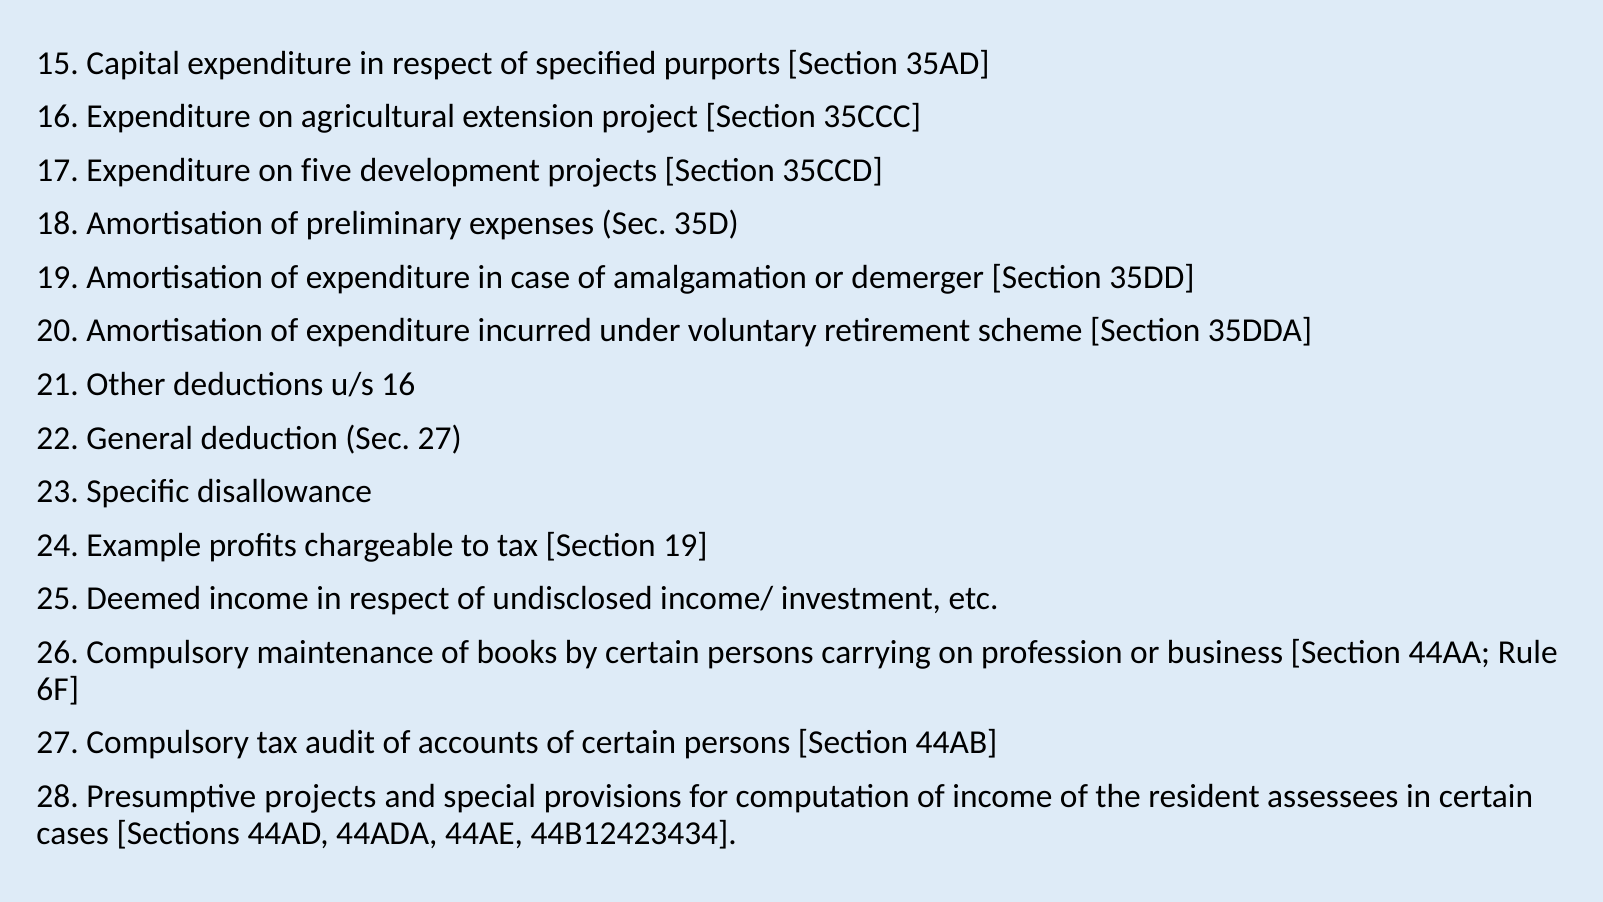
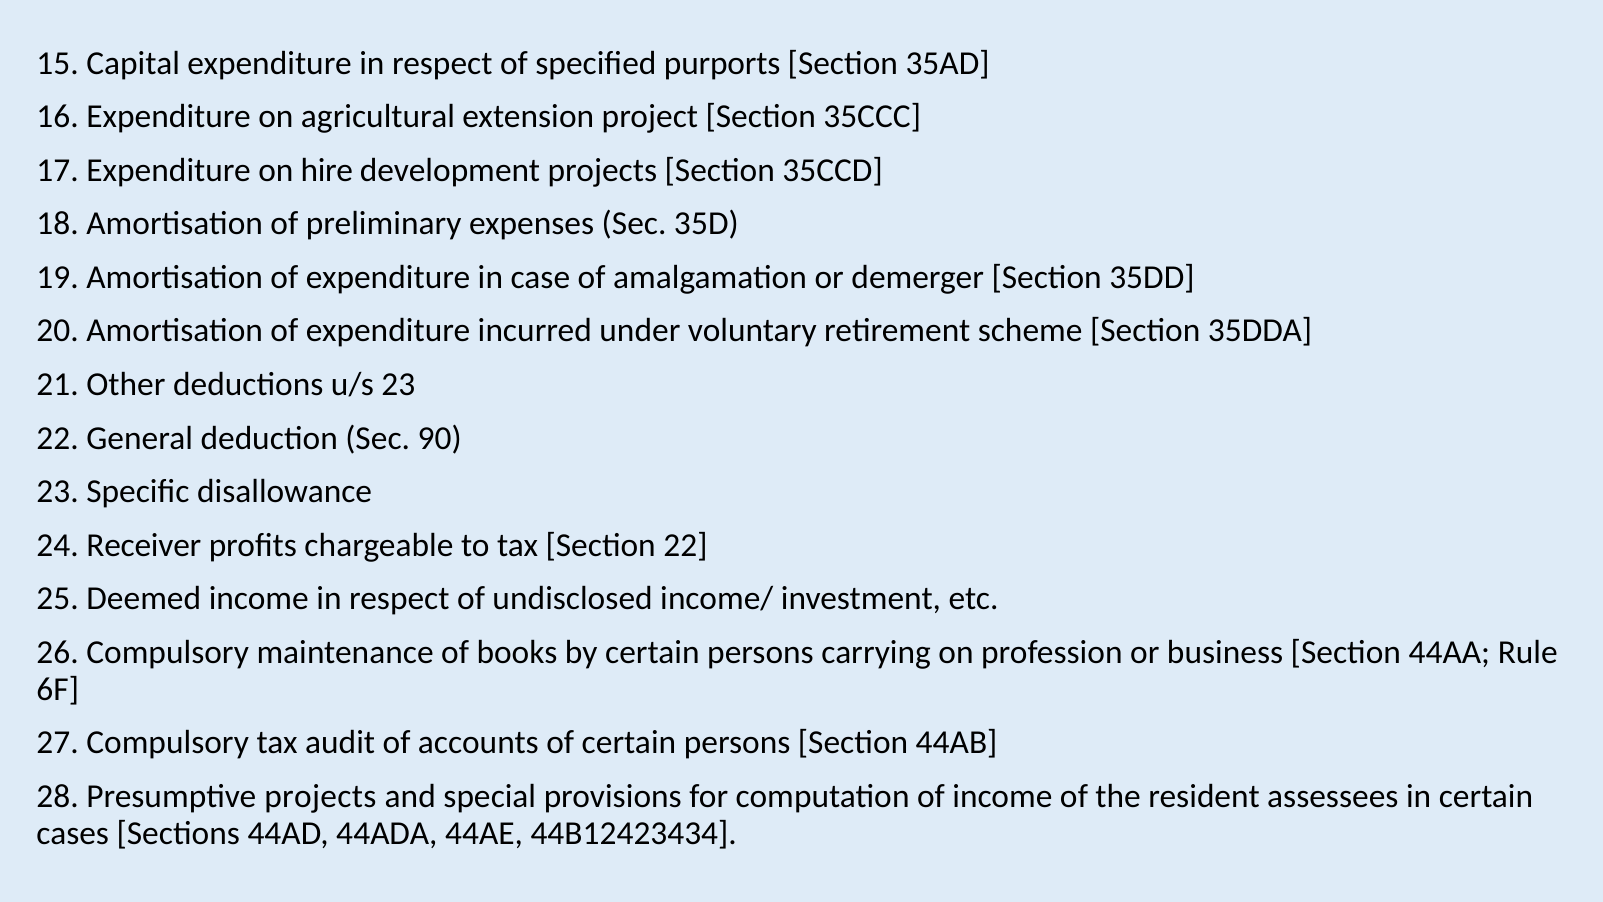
five: five -> hire
u/s 16: 16 -> 23
Sec 27: 27 -> 90
Example: Example -> Receiver
Section 19: 19 -> 22
